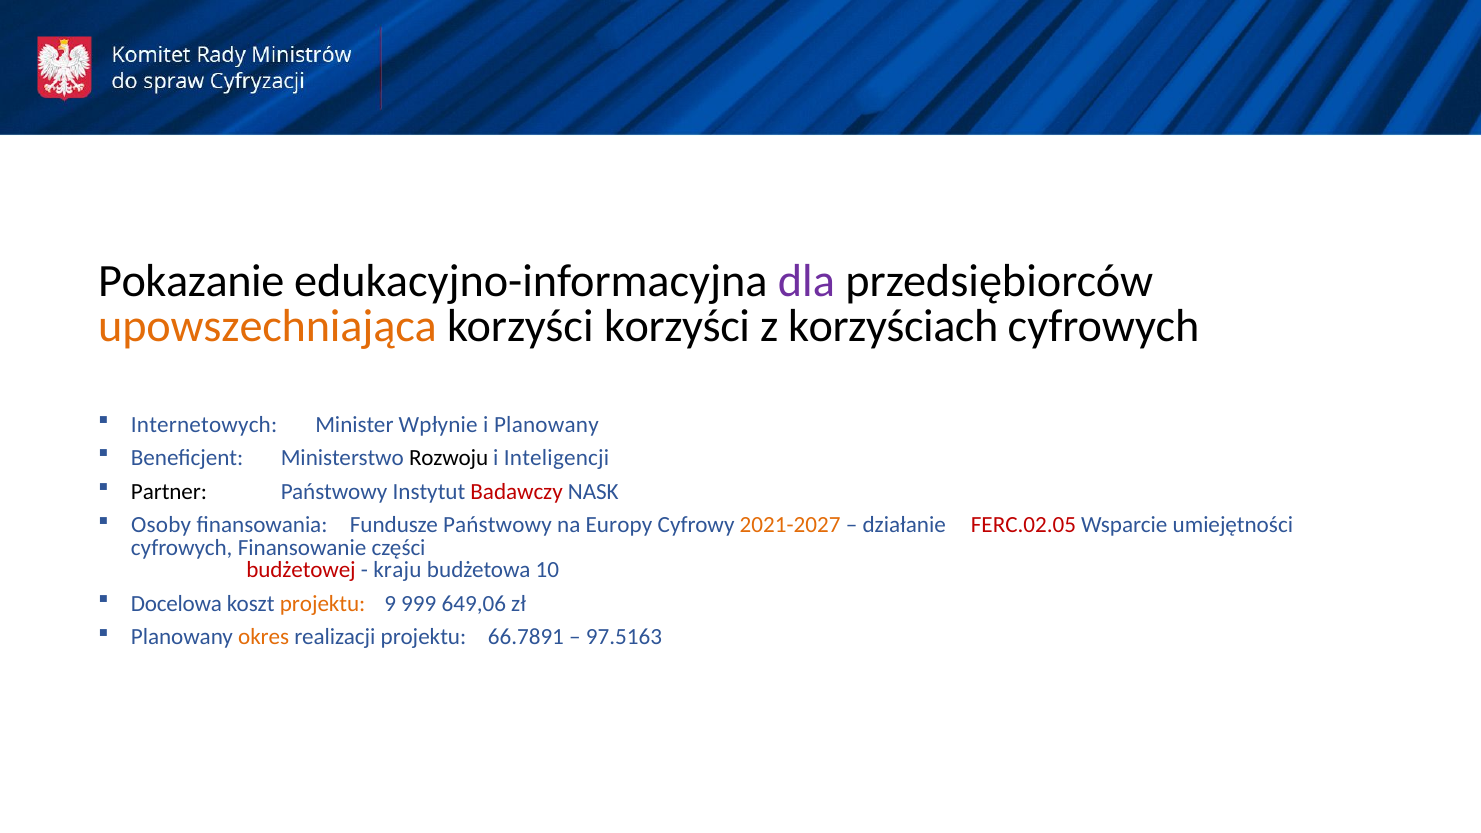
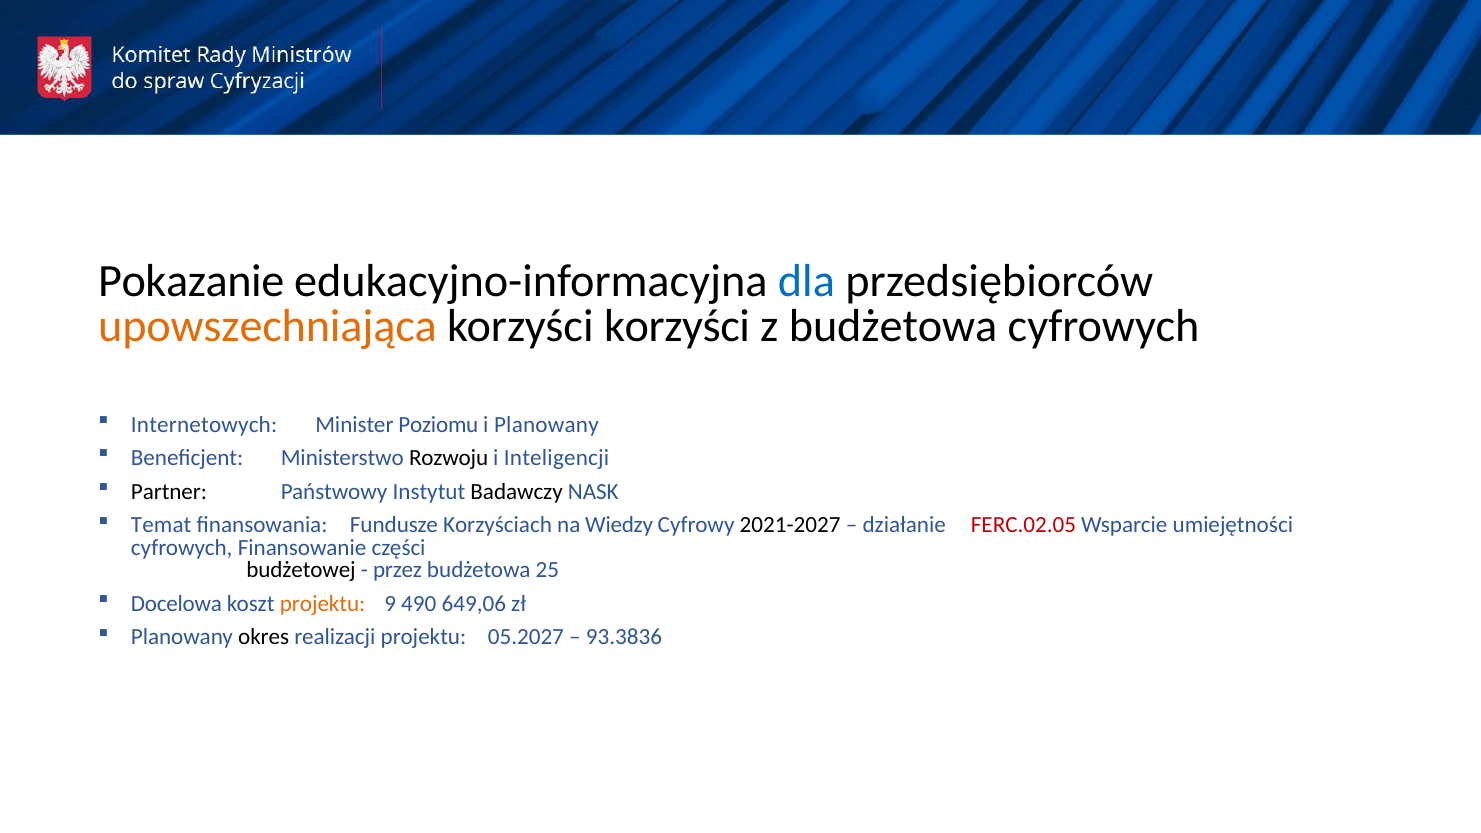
dla colour: purple -> blue
z korzyściach: korzyściach -> budżetowa
Wpłynie: Wpłynie -> Poziomu
Badawczy colour: red -> black
Osoby: Osoby -> Temat
Fundusze Państwowy: Państwowy -> Korzyściach
Europy: Europy -> Wiedzy
2021-2027 colour: orange -> black
budżetowej colour: red -> black
kraju: kraju -> przez
10: 10 -> 25
999: 999 -> 490
okres colour: orange -> black
66.7891: 66.7891 -> 05.2027
97.5163: 97.5163 -> 93.3836
